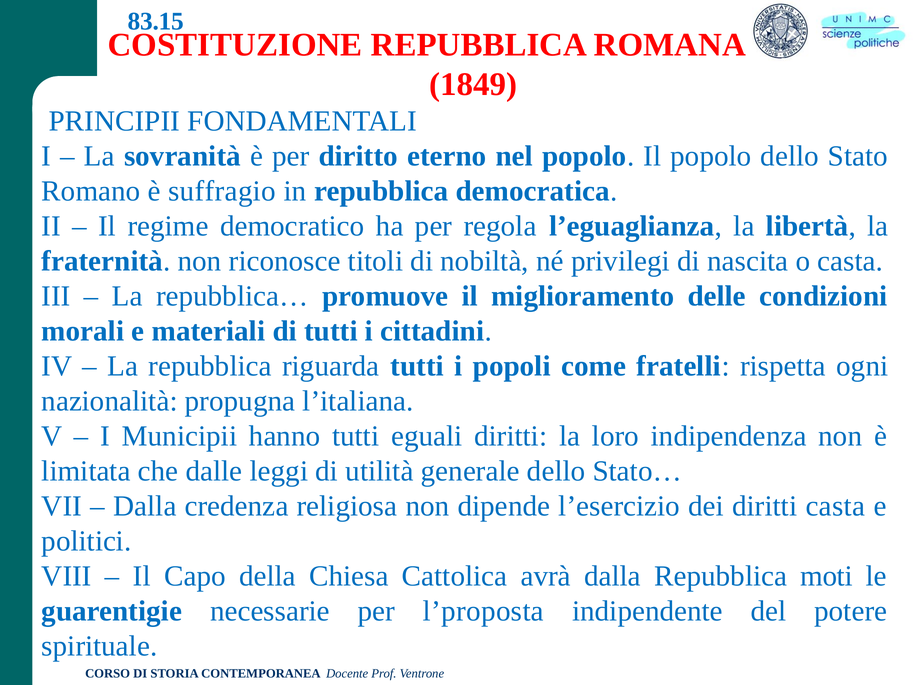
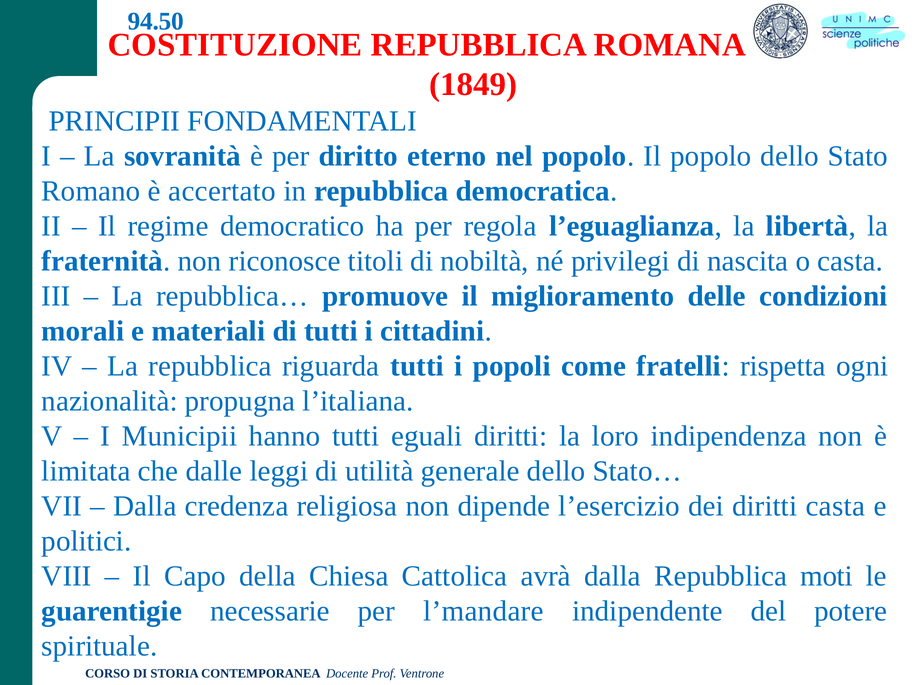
83.15: 83.15 -> 94.50
suffragio: suffragio -> accertato
l’proposta: l’proposta -> l’mandare
